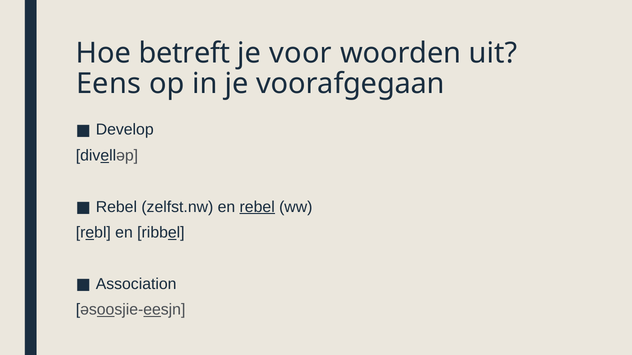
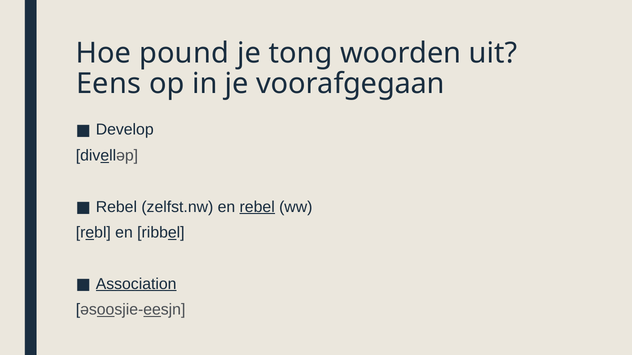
betreft: betreft -> pound
voor: voor -> tong
Association underline: none -> present
